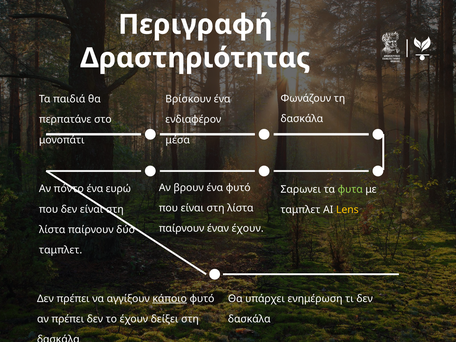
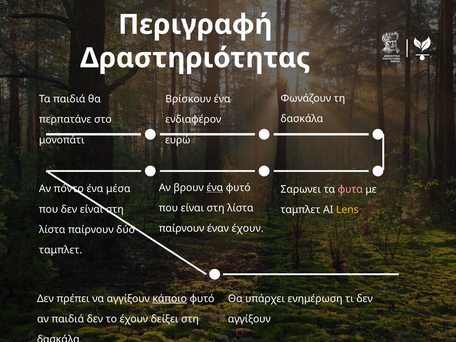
μέσα: μέσα -> ευρώ
ένα at (215, 188) underline: none -> present
ευρώ: ευρώ -> μέσα
φυτα colour: light green -> pink
αν πρέπει: πρέπει -> παιδιά
δασκάλα at (249, 319): δασκάλα -> αγγίξουν
